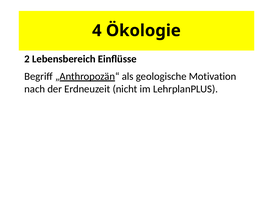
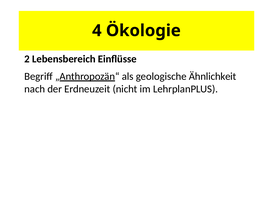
Motivation: Motivation -> Ähnlichkeit
